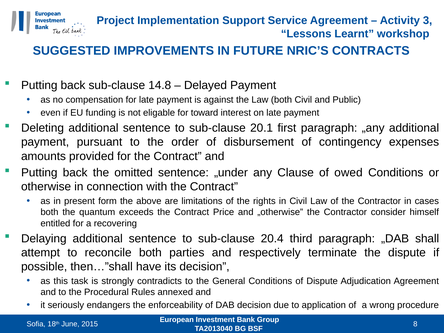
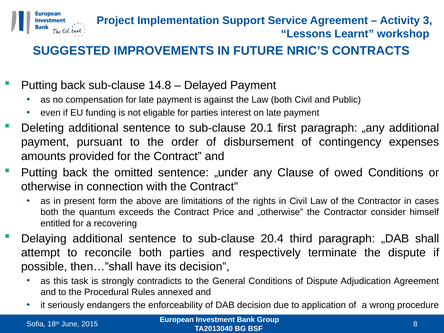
for toward: toward -> parties
